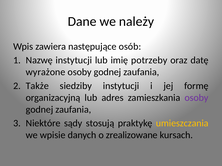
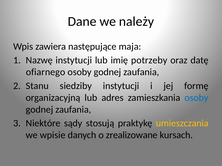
osób: osób -> maja
wyrażone: wyrażone -> ofiarnego
Także: Także -> Stanu
osoby at (197, 98) colour: purple -> blue
